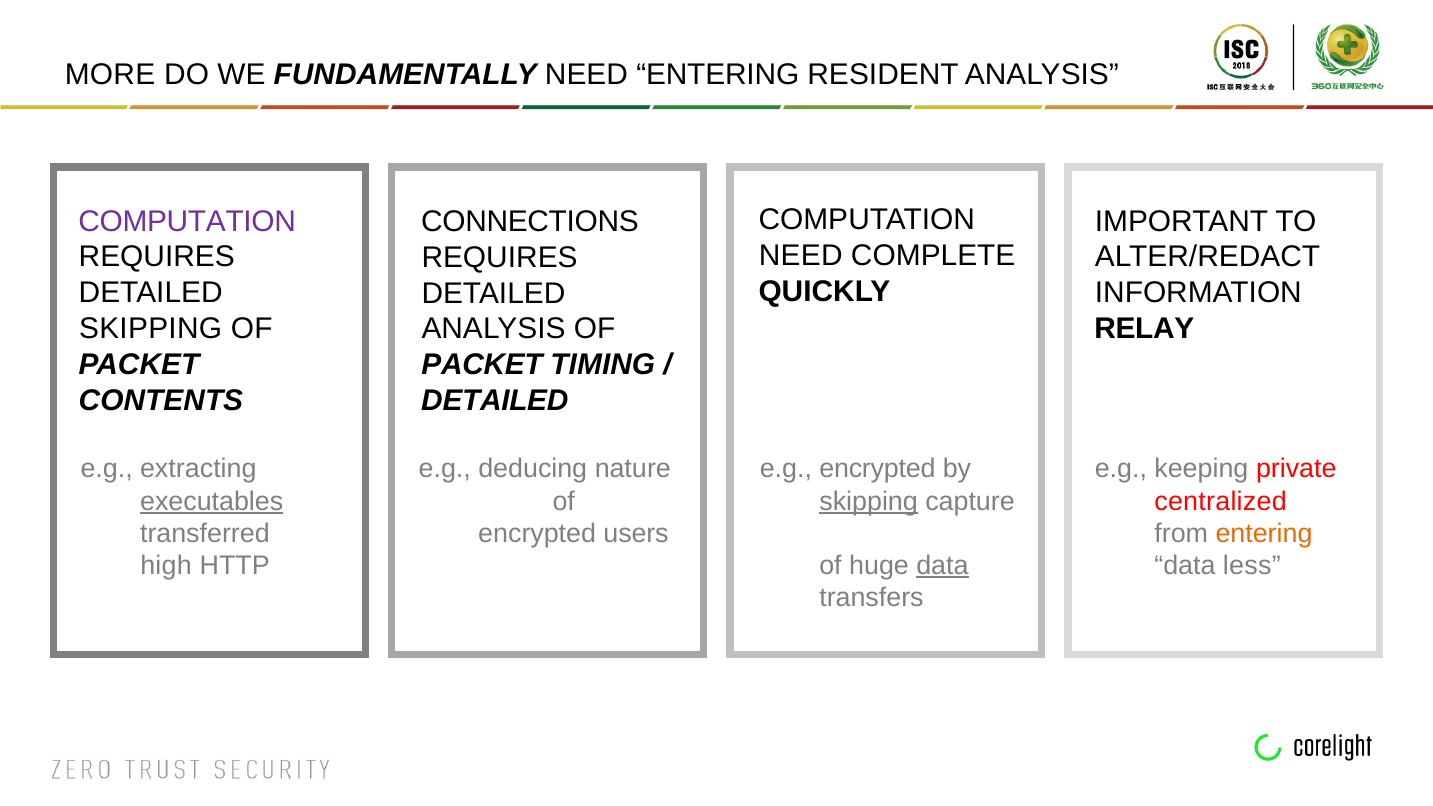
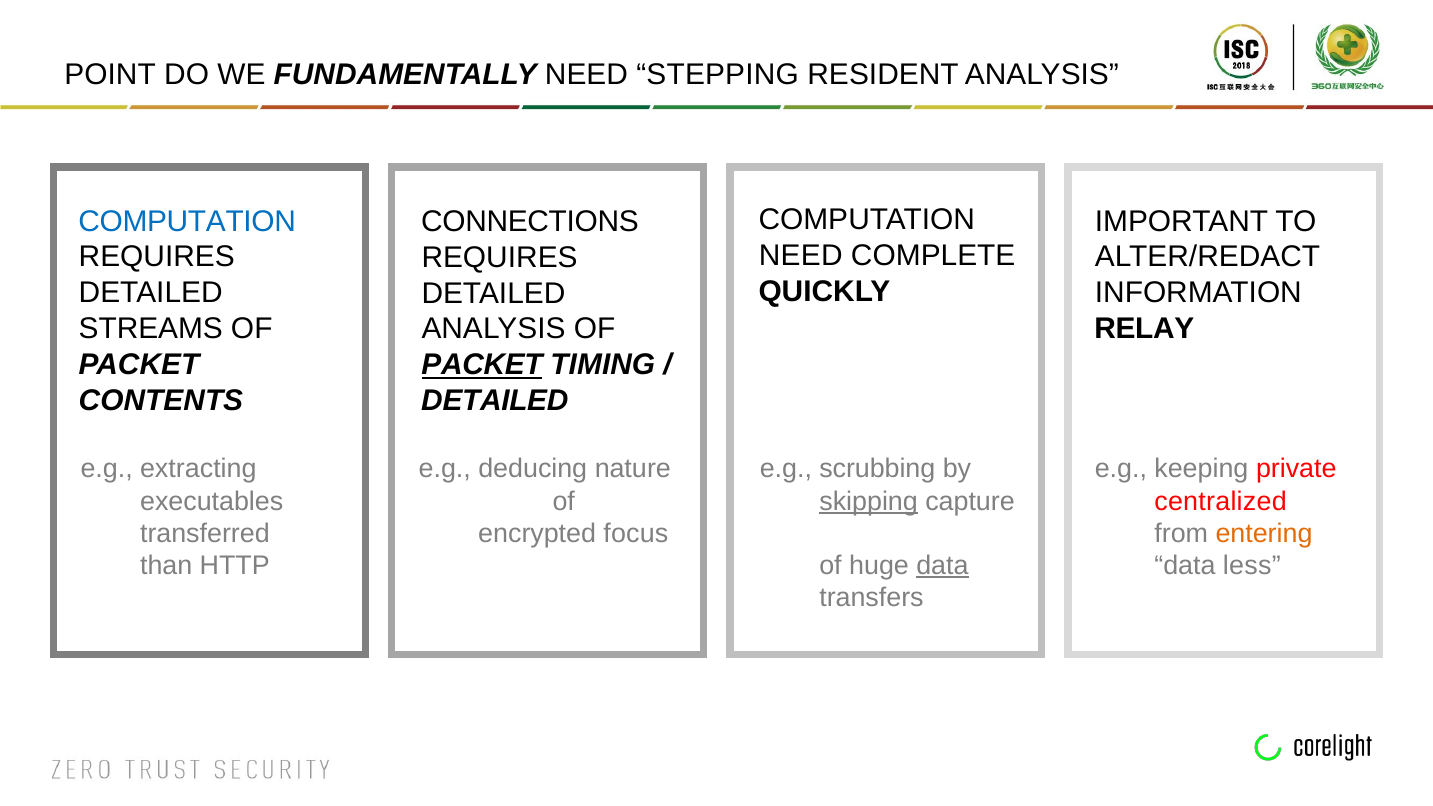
MORE: MORE -> POINT
NEED ENTERING: ENTERING -> STEPPING
COMPUTATION at (187, 221) colour: purple -> blue
SKIPPING at (151, 329): SKIPPING -> STREAMS
PACKET at (482, 365) underline: none -> present
e.g encrypted: encrypted -> scrubbing
executables underline: present -> none
users: users -> focus
high: high -> than
